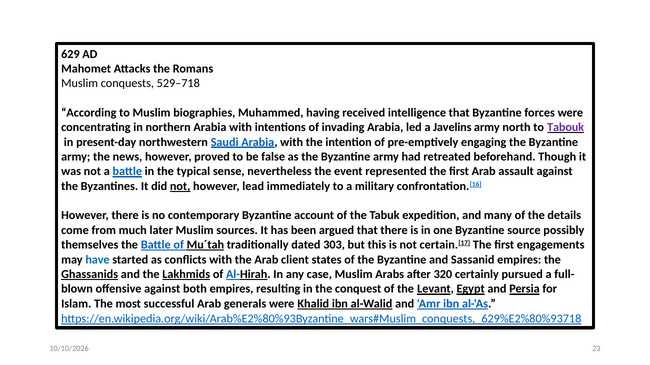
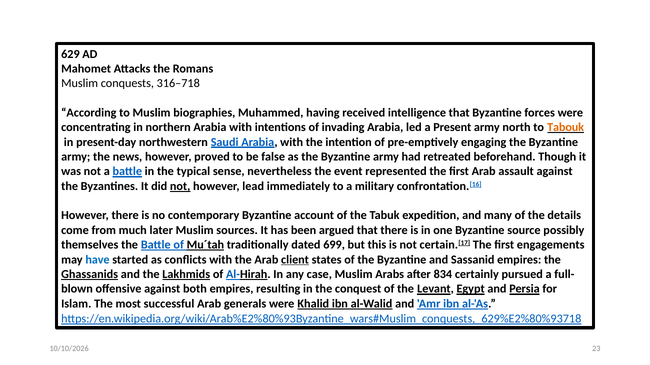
529–718: 529–718 -> 316–718
Javelins: Javelins -> Present
Tabouk colour: purple -> orange
303: 303 -> 699
client underline: none -> present
320: 320 -> 834
